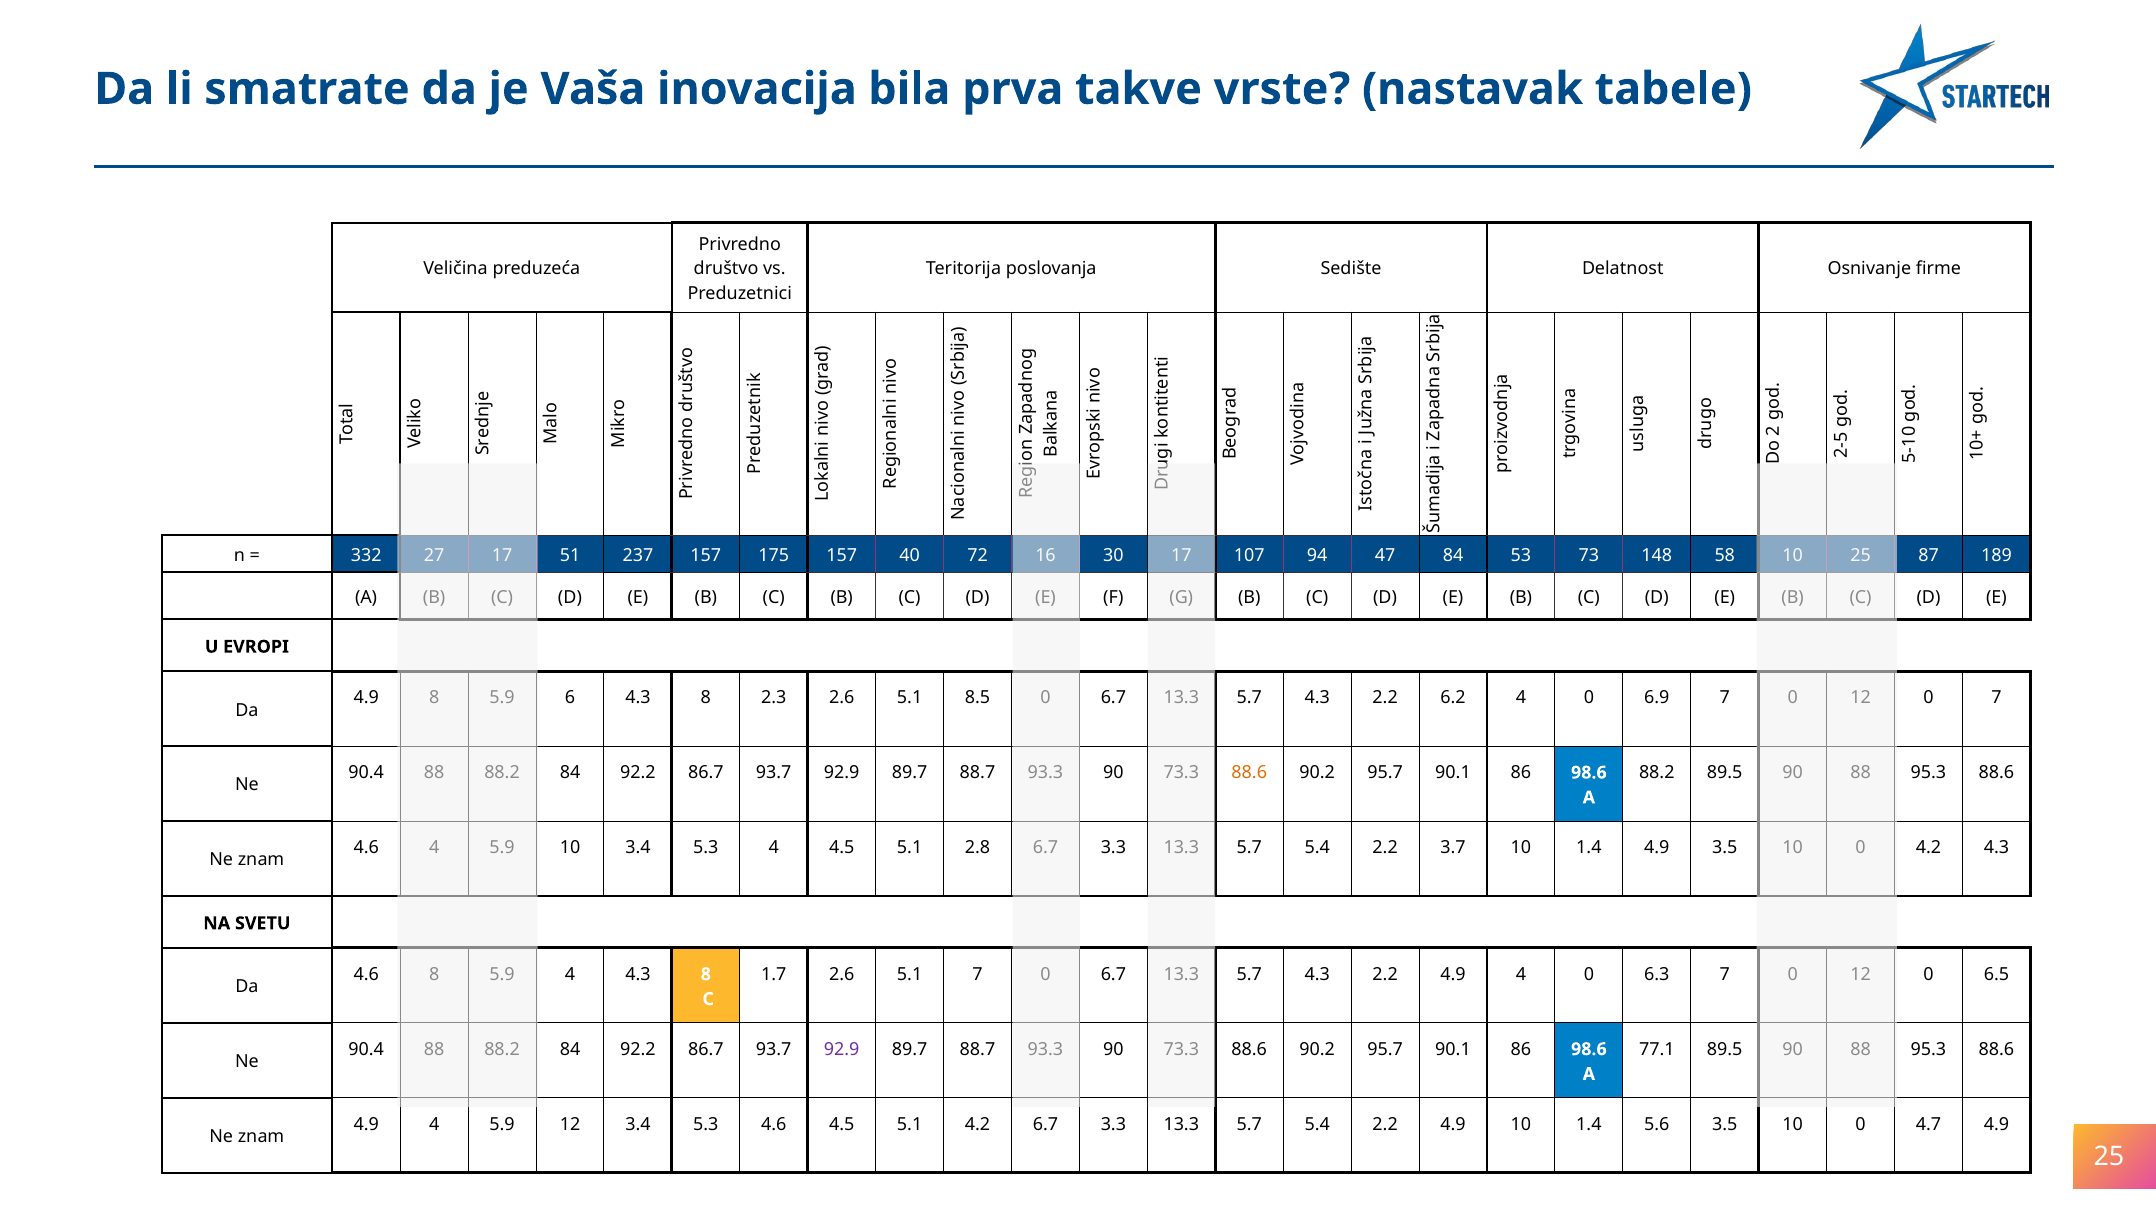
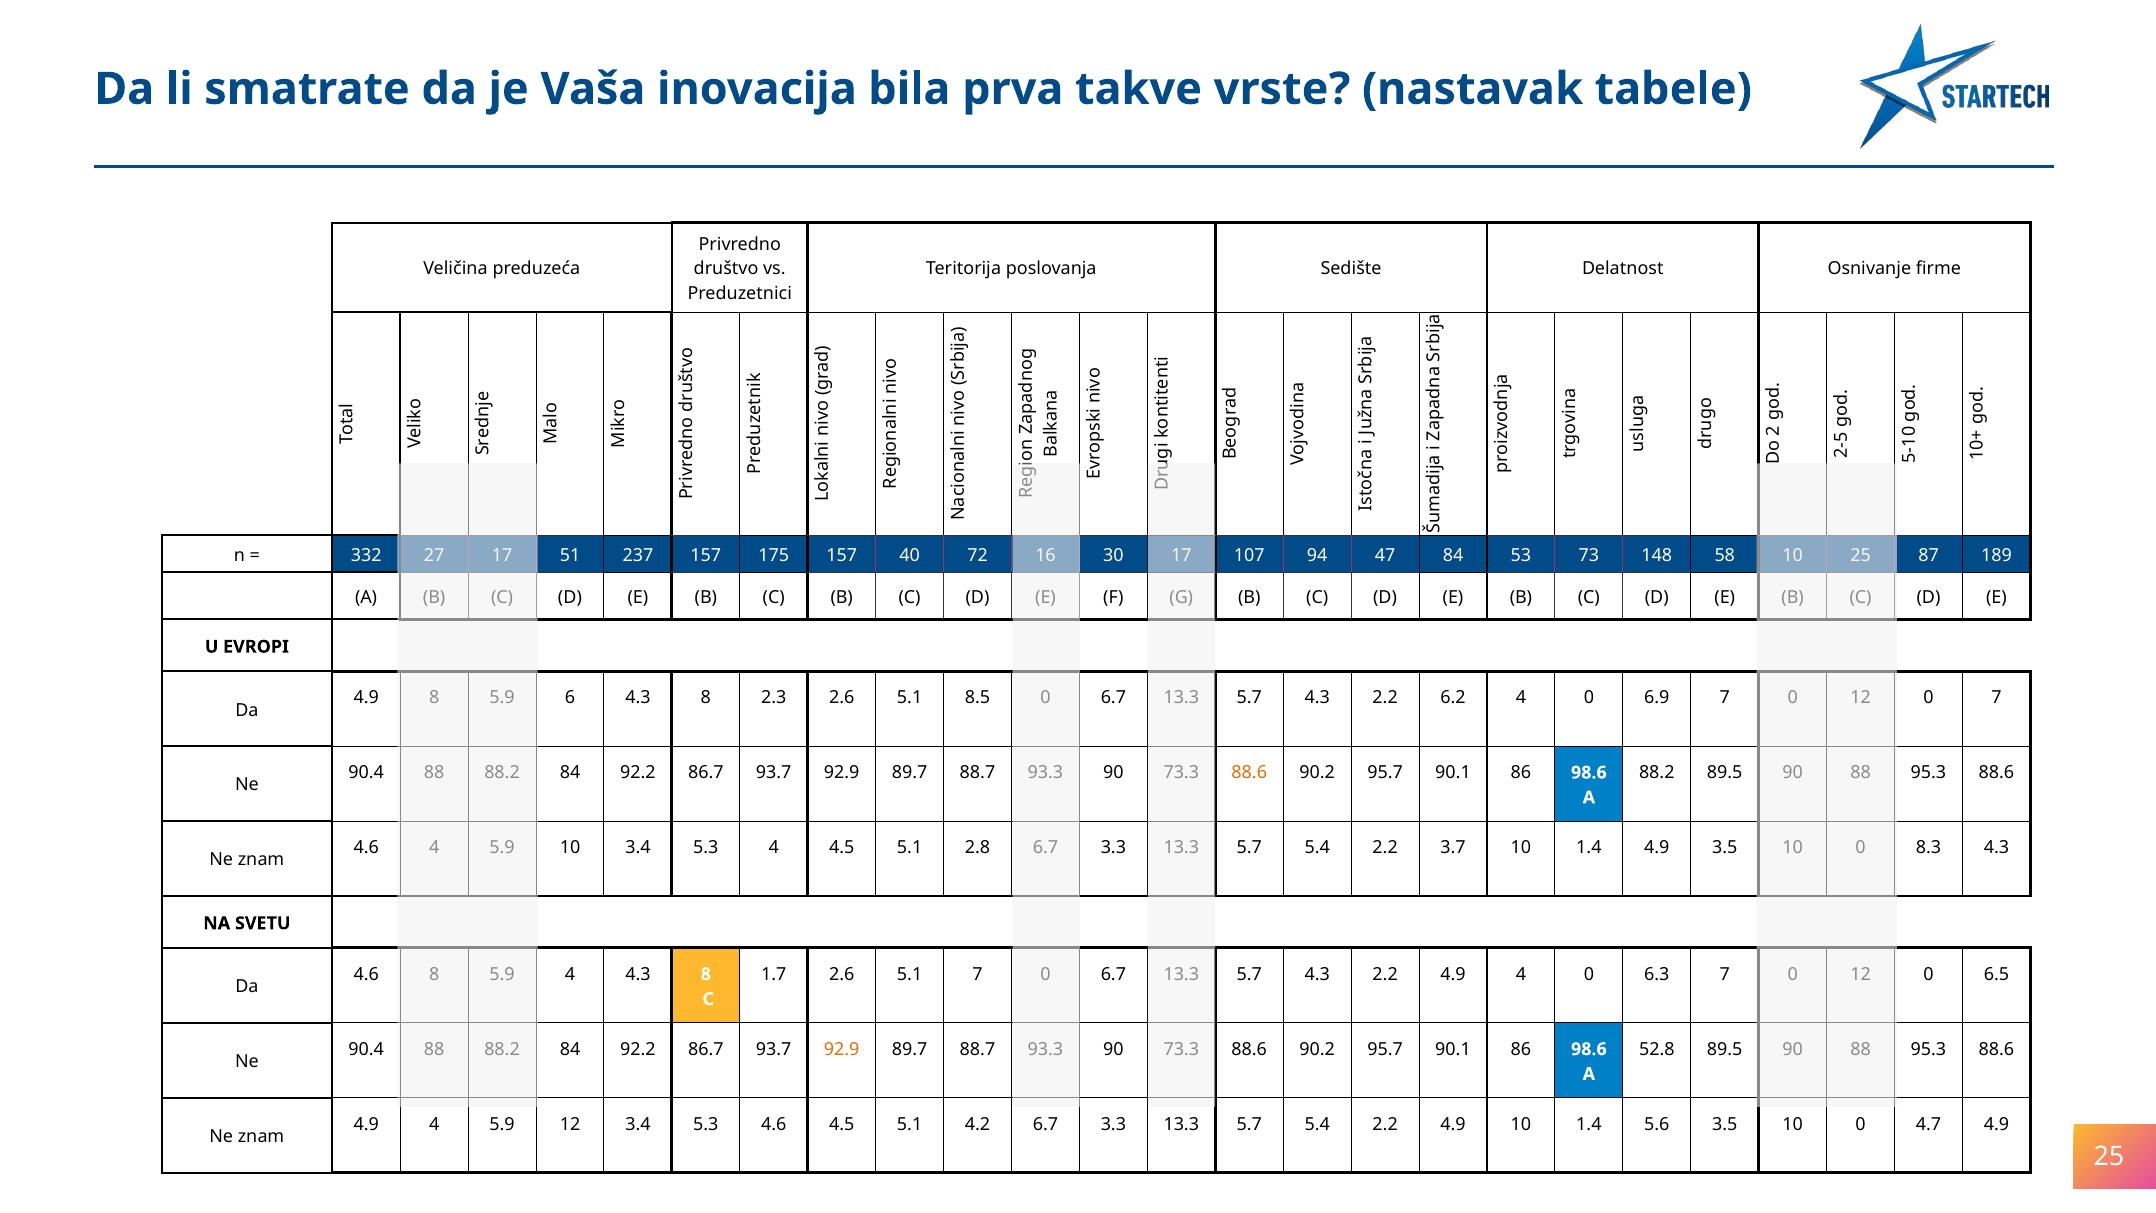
4.2 at (1929, 847): 4.2 -> 8.3
92.9 at (842, 1049) colour: purple -> orange
77.1: 77.1 -> 52.8
